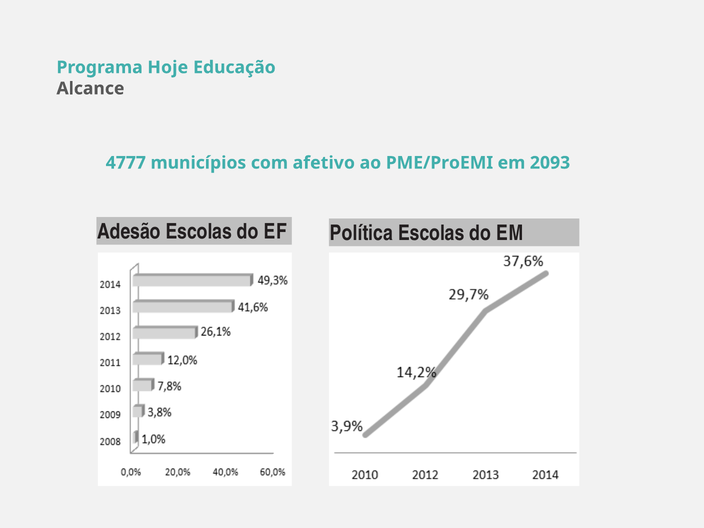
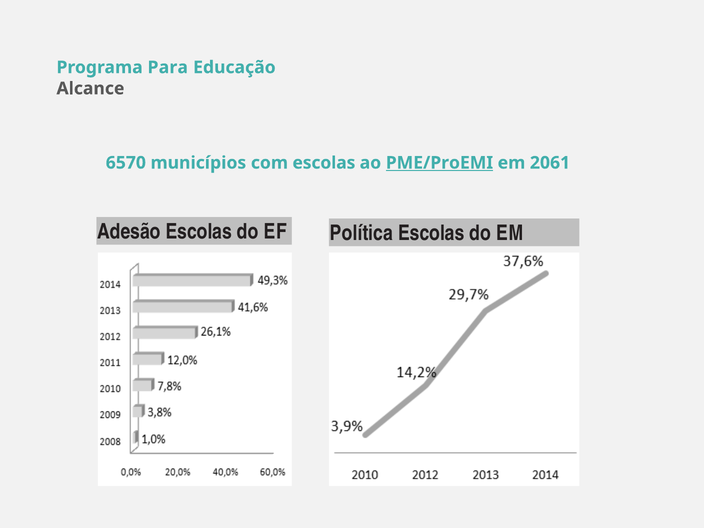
Hoje: Hoje -> Para
4777: 4777 -> 6570
com afetivo: afetivo -> escolas
PME/ProEMI underline: none -> present
2093: 2093 -> 2061
